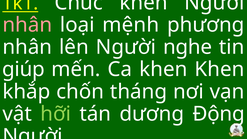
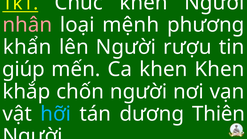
nhân at (27, 47): nhân -> khẩn
nghe: nghe -> rượu
chốn tháng: tháng -> người
hỡi colour: light green -> light blue
Động: Động -> Thiên
